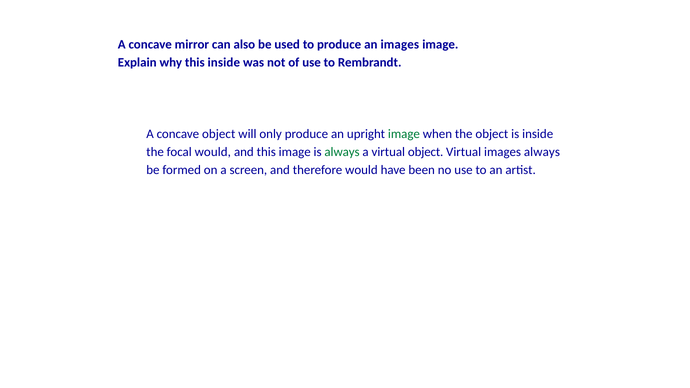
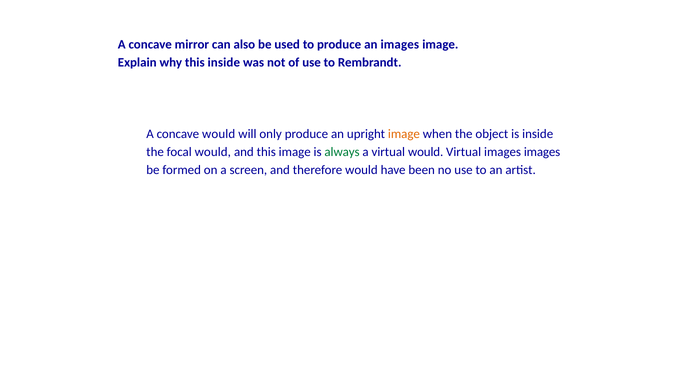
concave object: object -> would
image at (404, 134) colour: green -> orange
virtual object: object -> would
images always: always -> images
